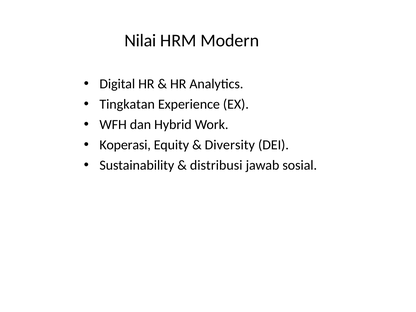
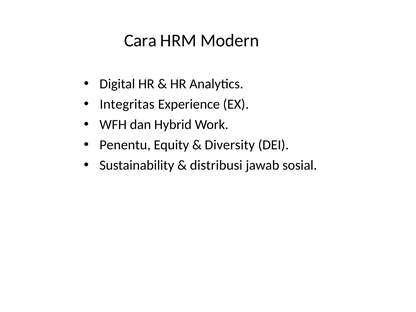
Nilai: Nilai -> Cara
Tingkatan: Tingkatan -> Integritas
Koperasi: Koperasi -> Penentu
